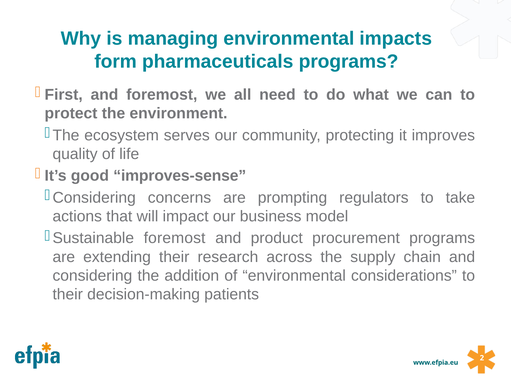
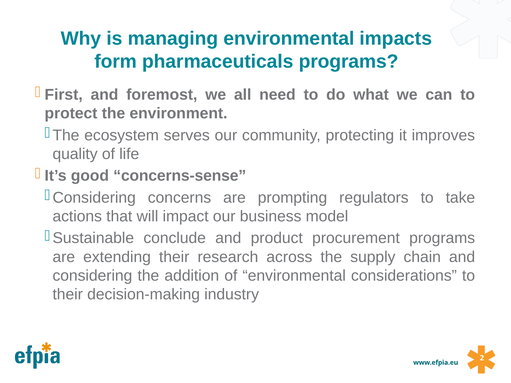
improves-sense: improves-sense -> concerns-sense
Sustainable foremost: foremost -> conclude
patients: patients -> industry
